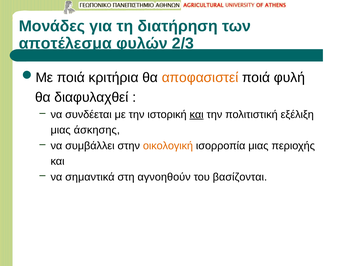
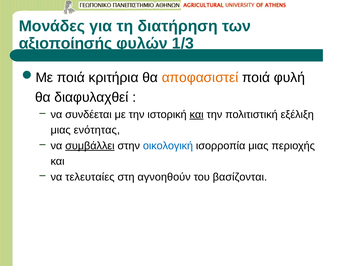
αποτέλεσμα: αποτέλεσμα -> αξιοποίησής
2/3: 2/3 -> 1/3
άσκησης: άσκησης -> ενότητας
συμβάλλει underline: none -> present
οικολογική colour: orange -> blue
σημαντικά: σημαντικά -> τελευταίες
